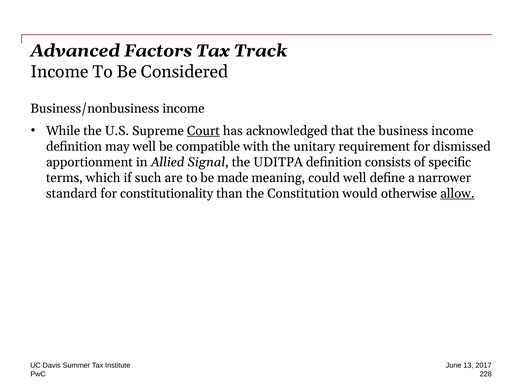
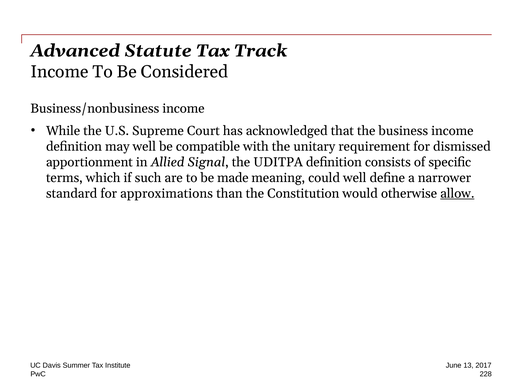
Factors: Factors -> Statute
Court underline: present -> none
constitutionality: constitutionality -> approximations
